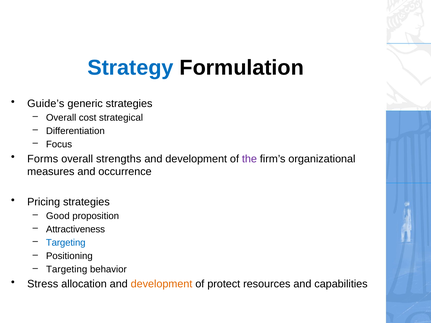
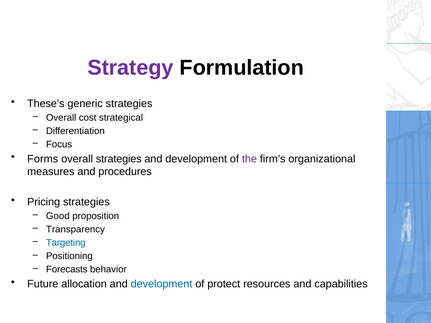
Strategy colour: blue -> purple
Guide’s: Guide’s -> These’s
overall strengths: strengths -> strategies
occurrence: occurrence -> procedures
Attractiveness: Attractiveness -> Transparency
Targeting at (67, 270): Targeting -> Forecasts
Stress: Stress -> Future
development at (162, 284) colour: orange -> blue
